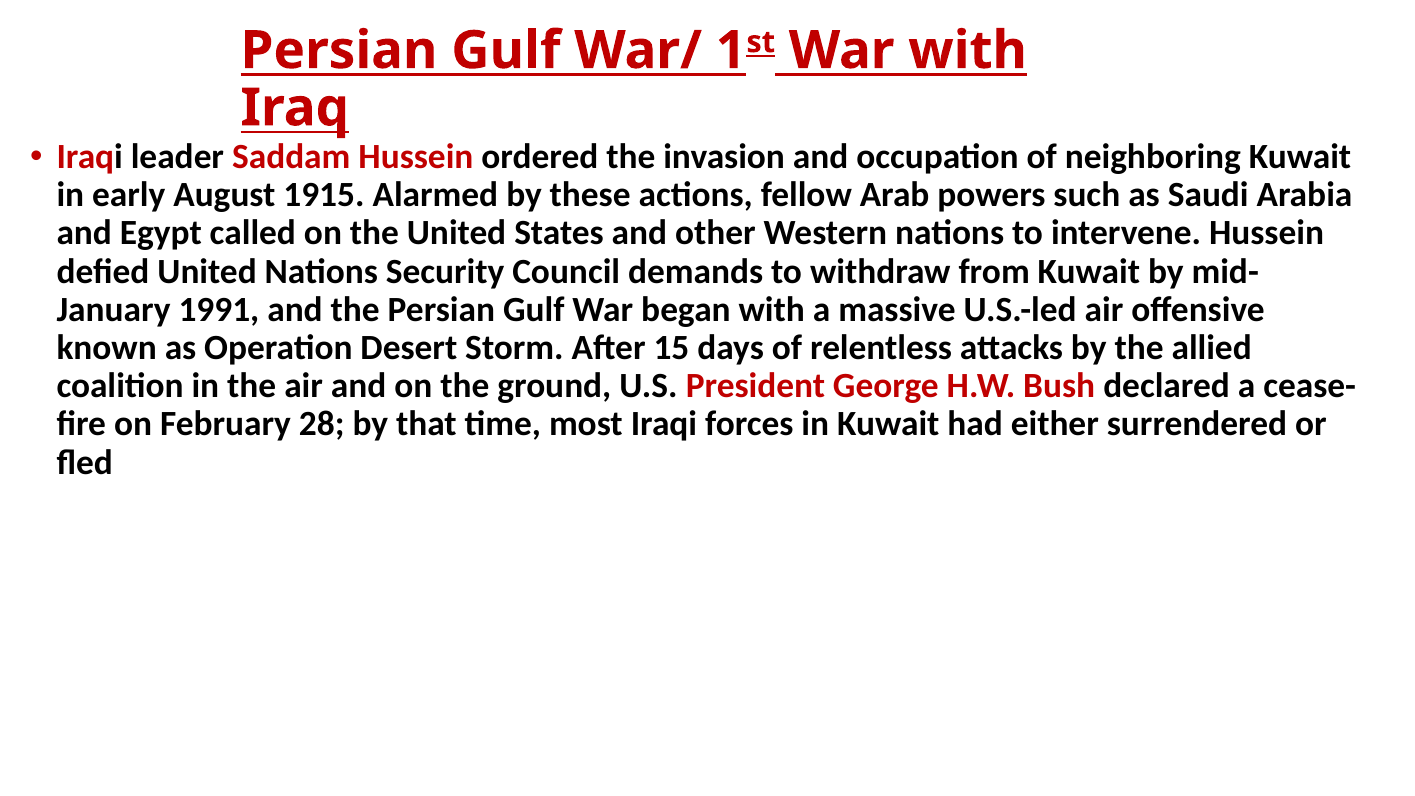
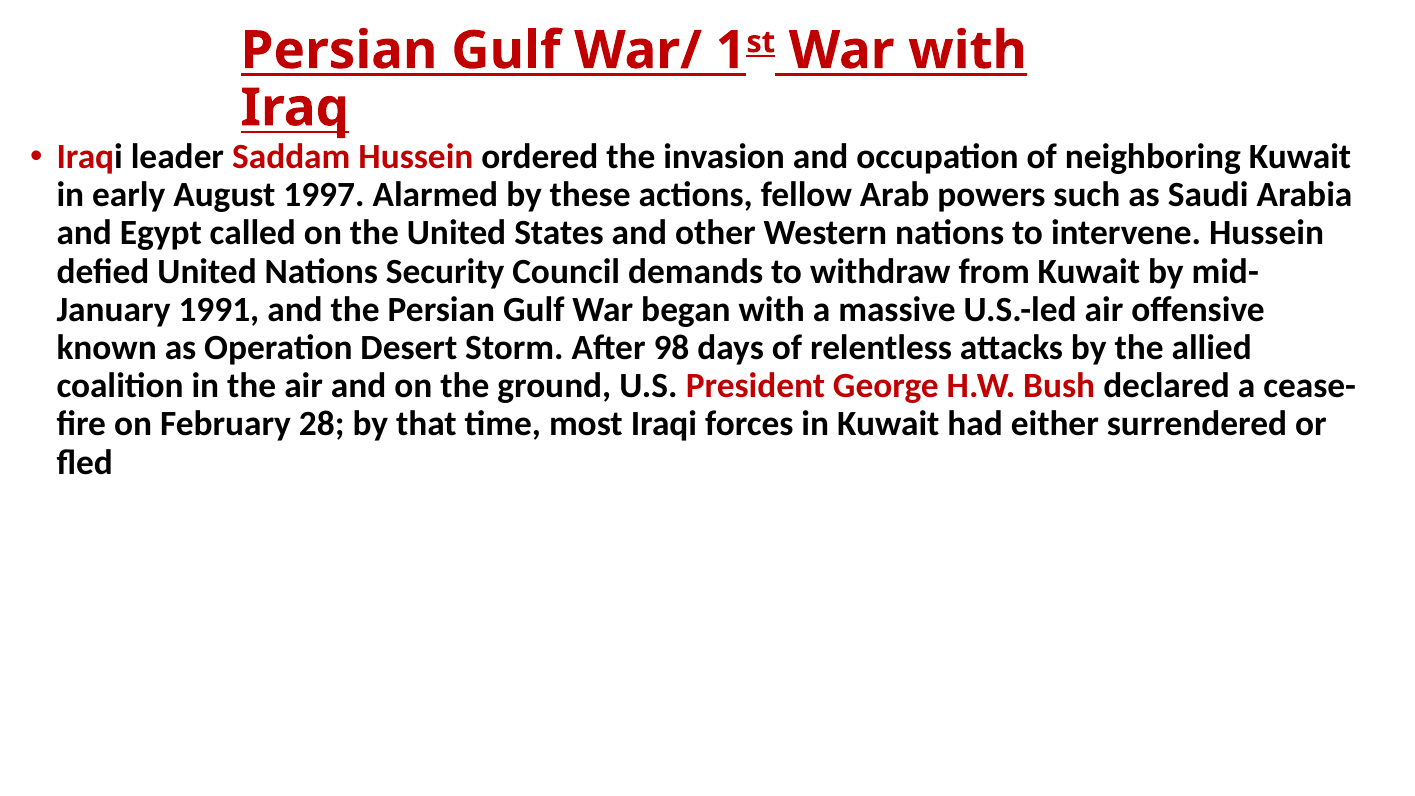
1915: 1915 -> 1997
15: 15 -> 98
